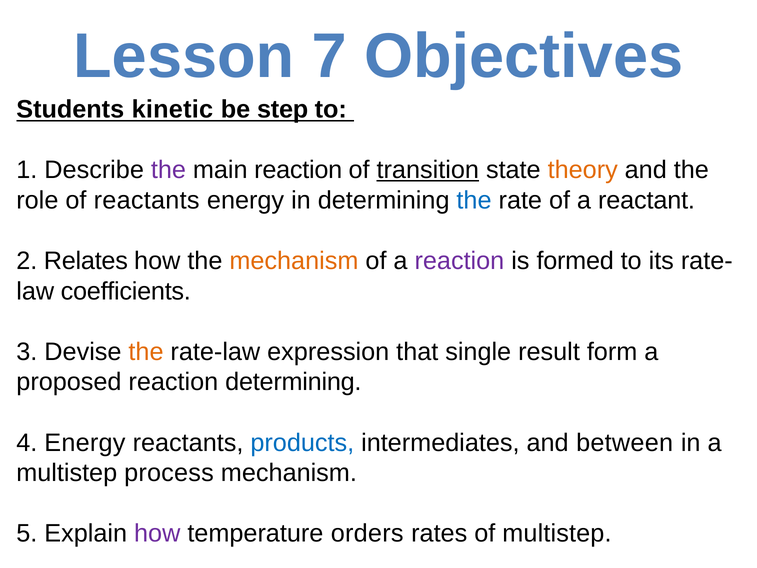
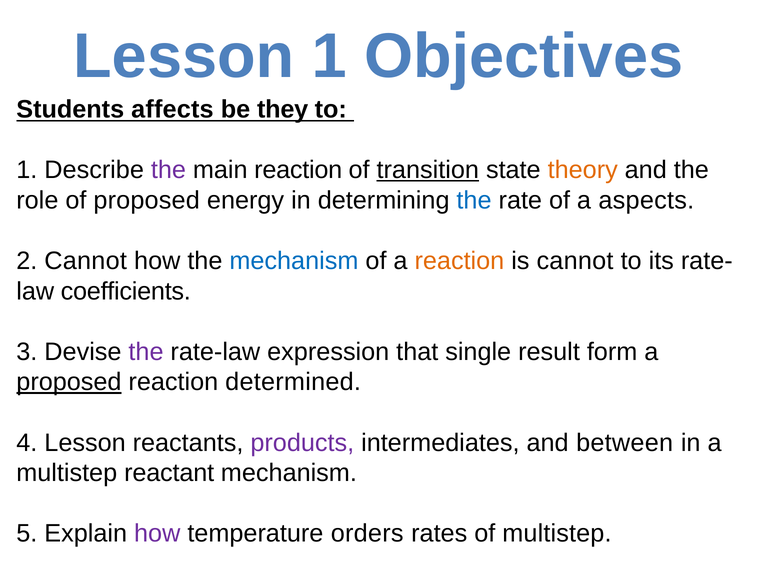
Lesson 7: 7 -> 1
kinetic: kinetic -> affects
step: step -> they
of reactants: reactants -> proposed
reactant: reactant -> aspects
2 Relates: Relates -> Cannot
mechanism at (294, 261) colour: orange -> blue
reaction at (459, 261) colour: purple -> orange
is formed: formed -> cannot
the at (146, 352) colour: orange -> purple
proposed at (69, 382) underline: none -> present
reaction determining: determining -> determined
4 Energy: Energy -> Lesson
products colour: blue -> purple
process: process -> reactant
